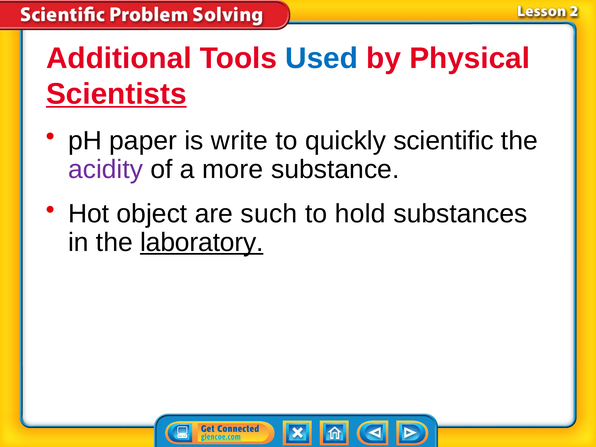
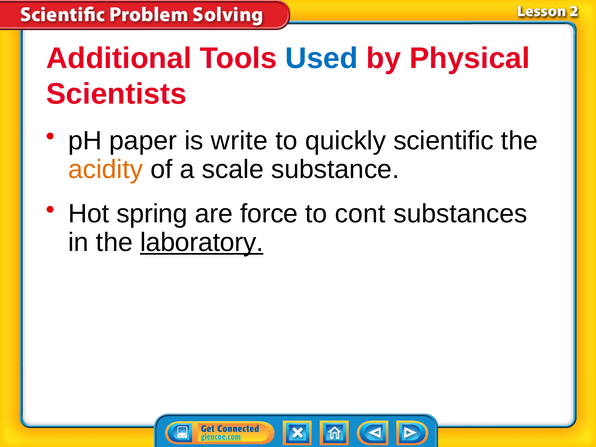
Scientists underline: present -> none
acidity colour: purple -> orange
more: more -> scale
object: object -> spring
such: such -> force
hold: hold -> cont
